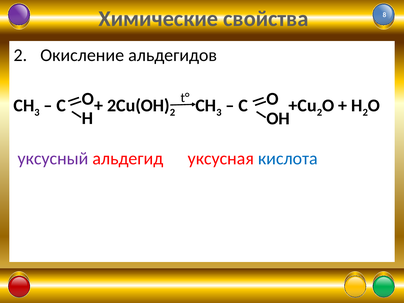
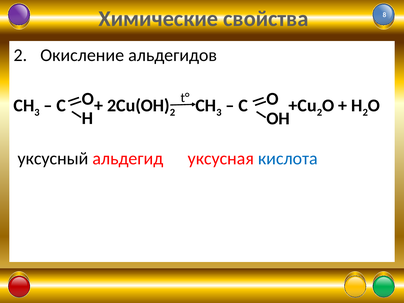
уксусный colour: purple -> black
